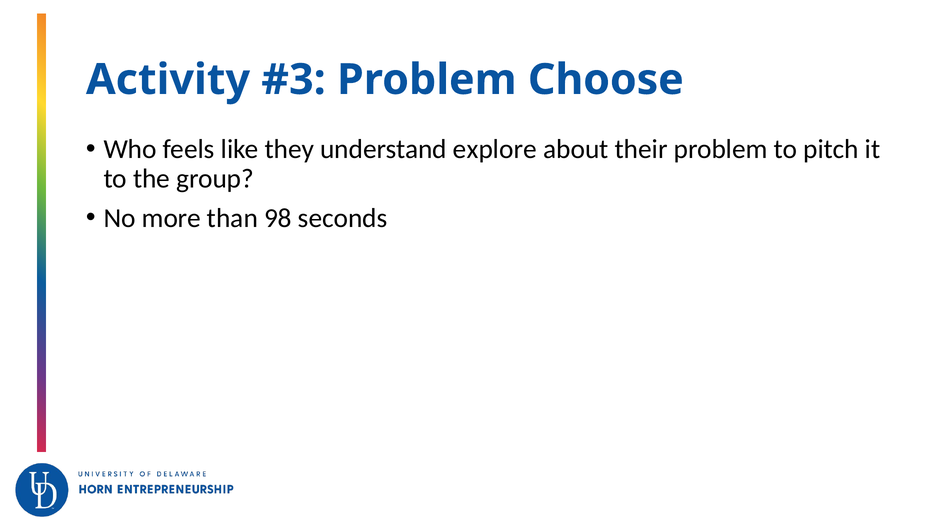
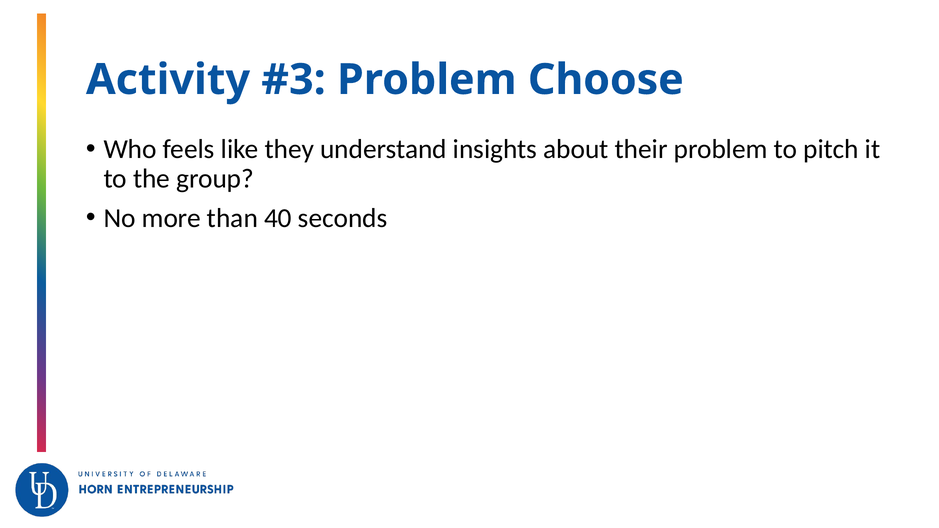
explore: explore -> insights
98: 98 -> 40
